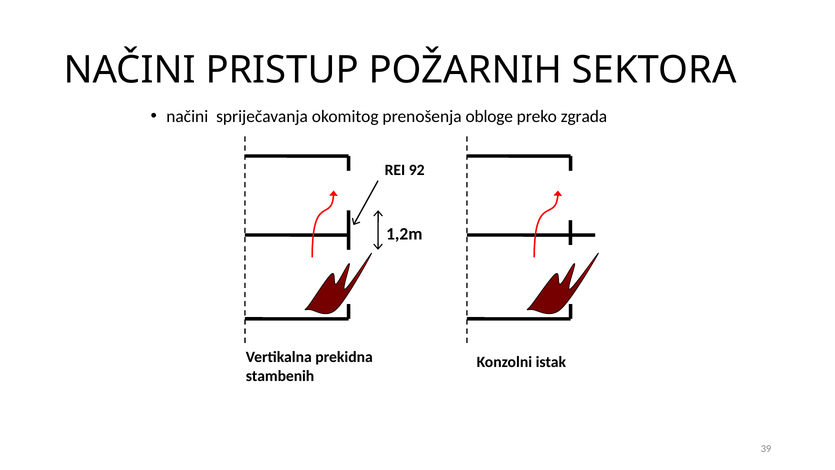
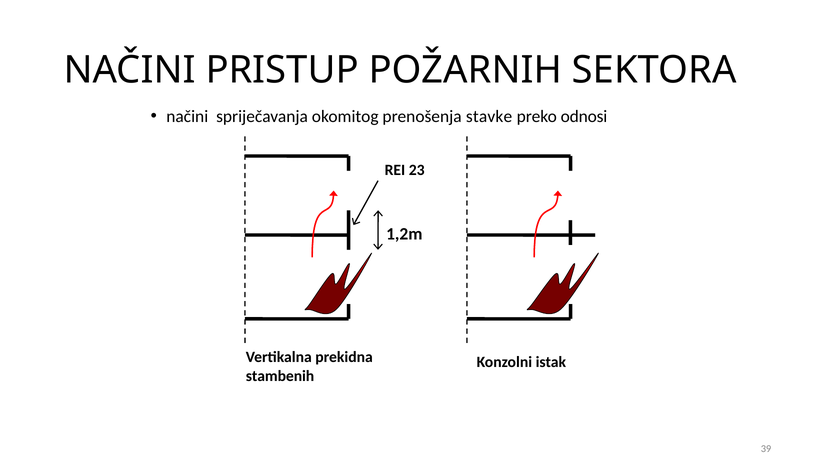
obloge: obloge -> stavke
zgrada: zgrada -> odnosi
92: 92 -> 23
